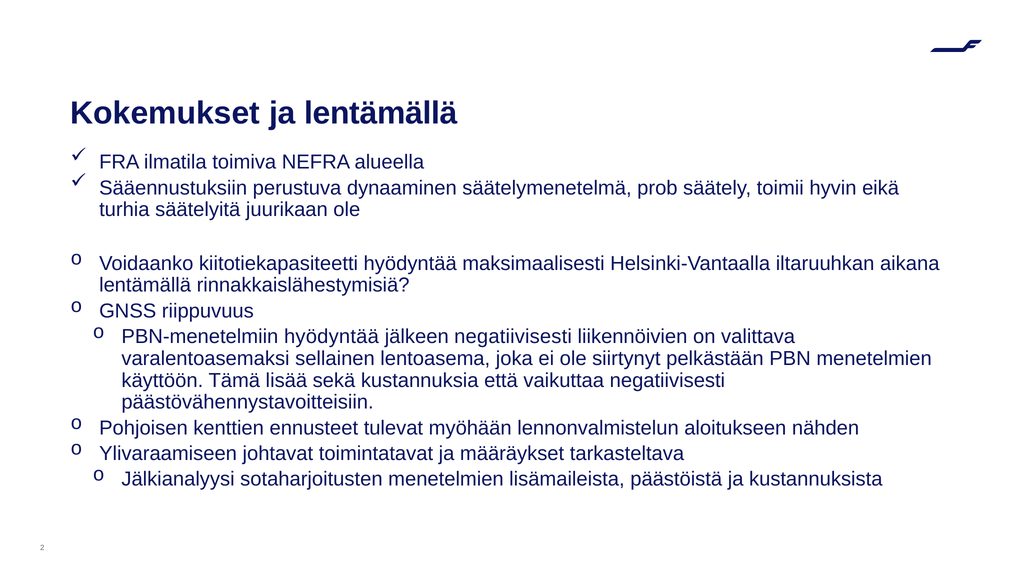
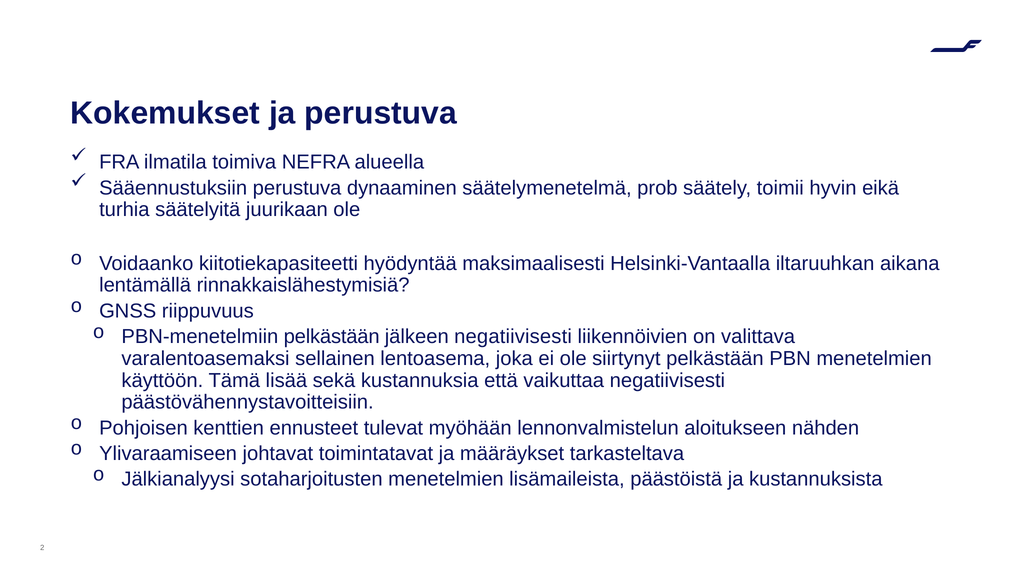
ja lentämällä: lentämällä -> perustuva
PBN-menetelmiin hyödyntää: hyödyntää -> pelkästään
